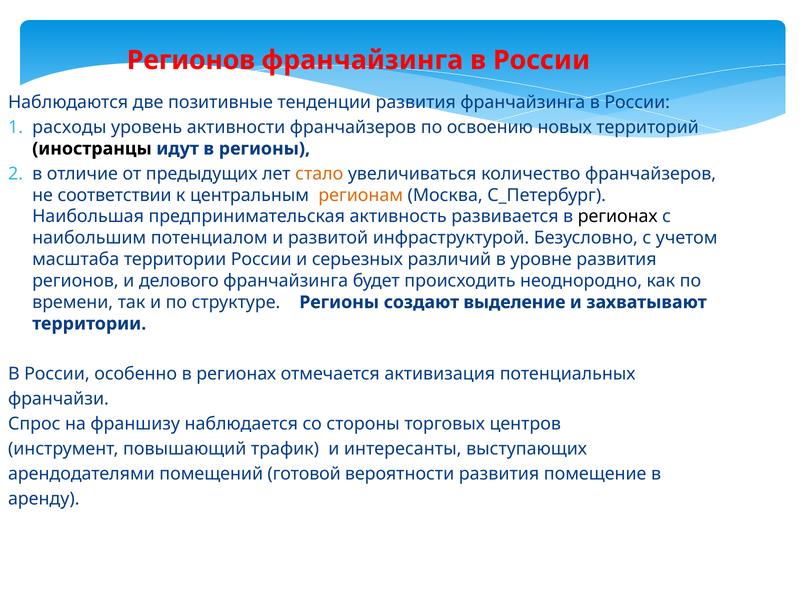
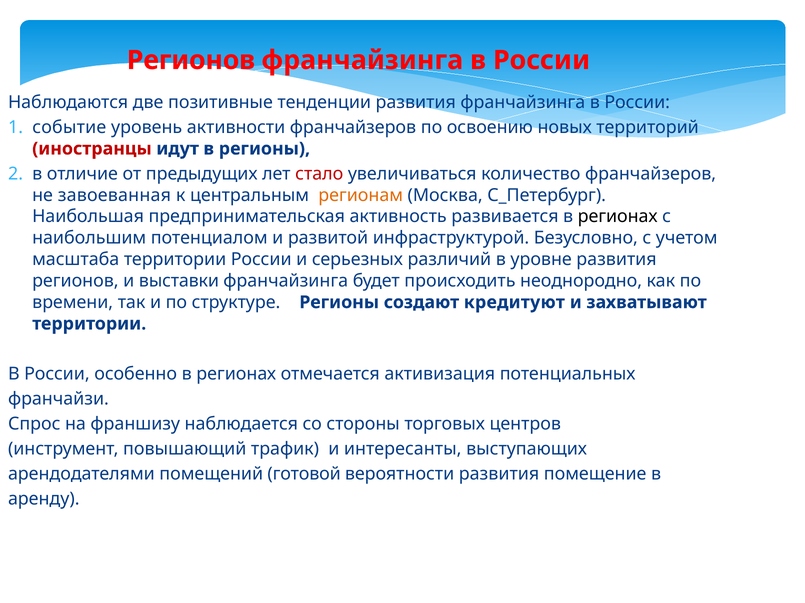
расходы: расходы -> событие
иностранцы colour: black -> red
стало colour: orange -> red
соответствии: соответствии -> завоеванная
делового: делового -> выставки
выделение: выделение -> кредитуют
